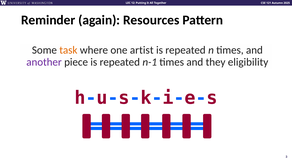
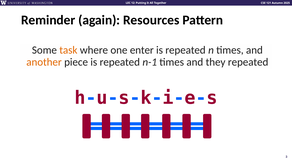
artist: artist -> enter
another colour: purple -> orange
they eligibility: eligibility -> repeated
